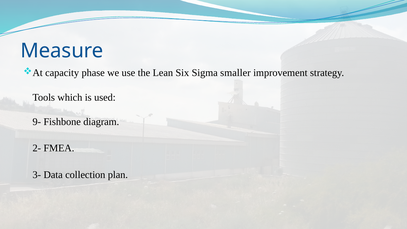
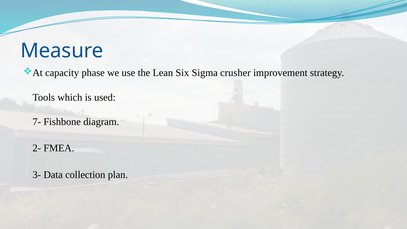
smaller: smaller -> crusher
9-: 9- -> 7-
